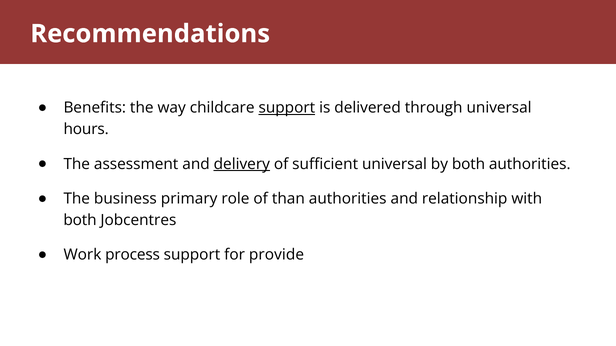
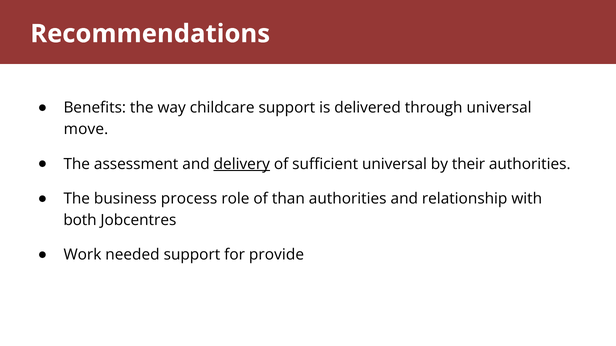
support at (287, 108) underline: present -> none
hours: hours -> move
by both: both -> their
primary: primary -> process
process: process -> needed
